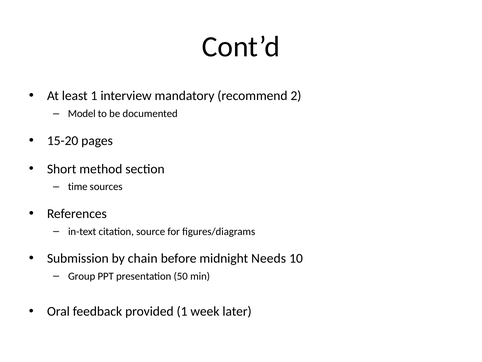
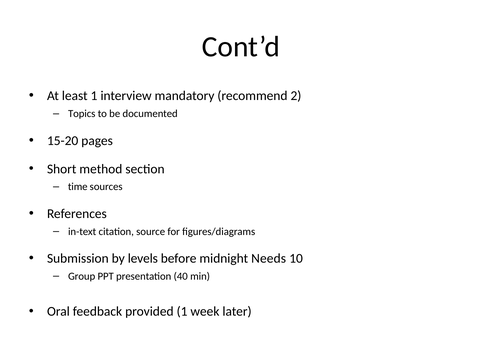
Model: Model -> Topics
chain: chain -> levels
50: 50 -> 40
